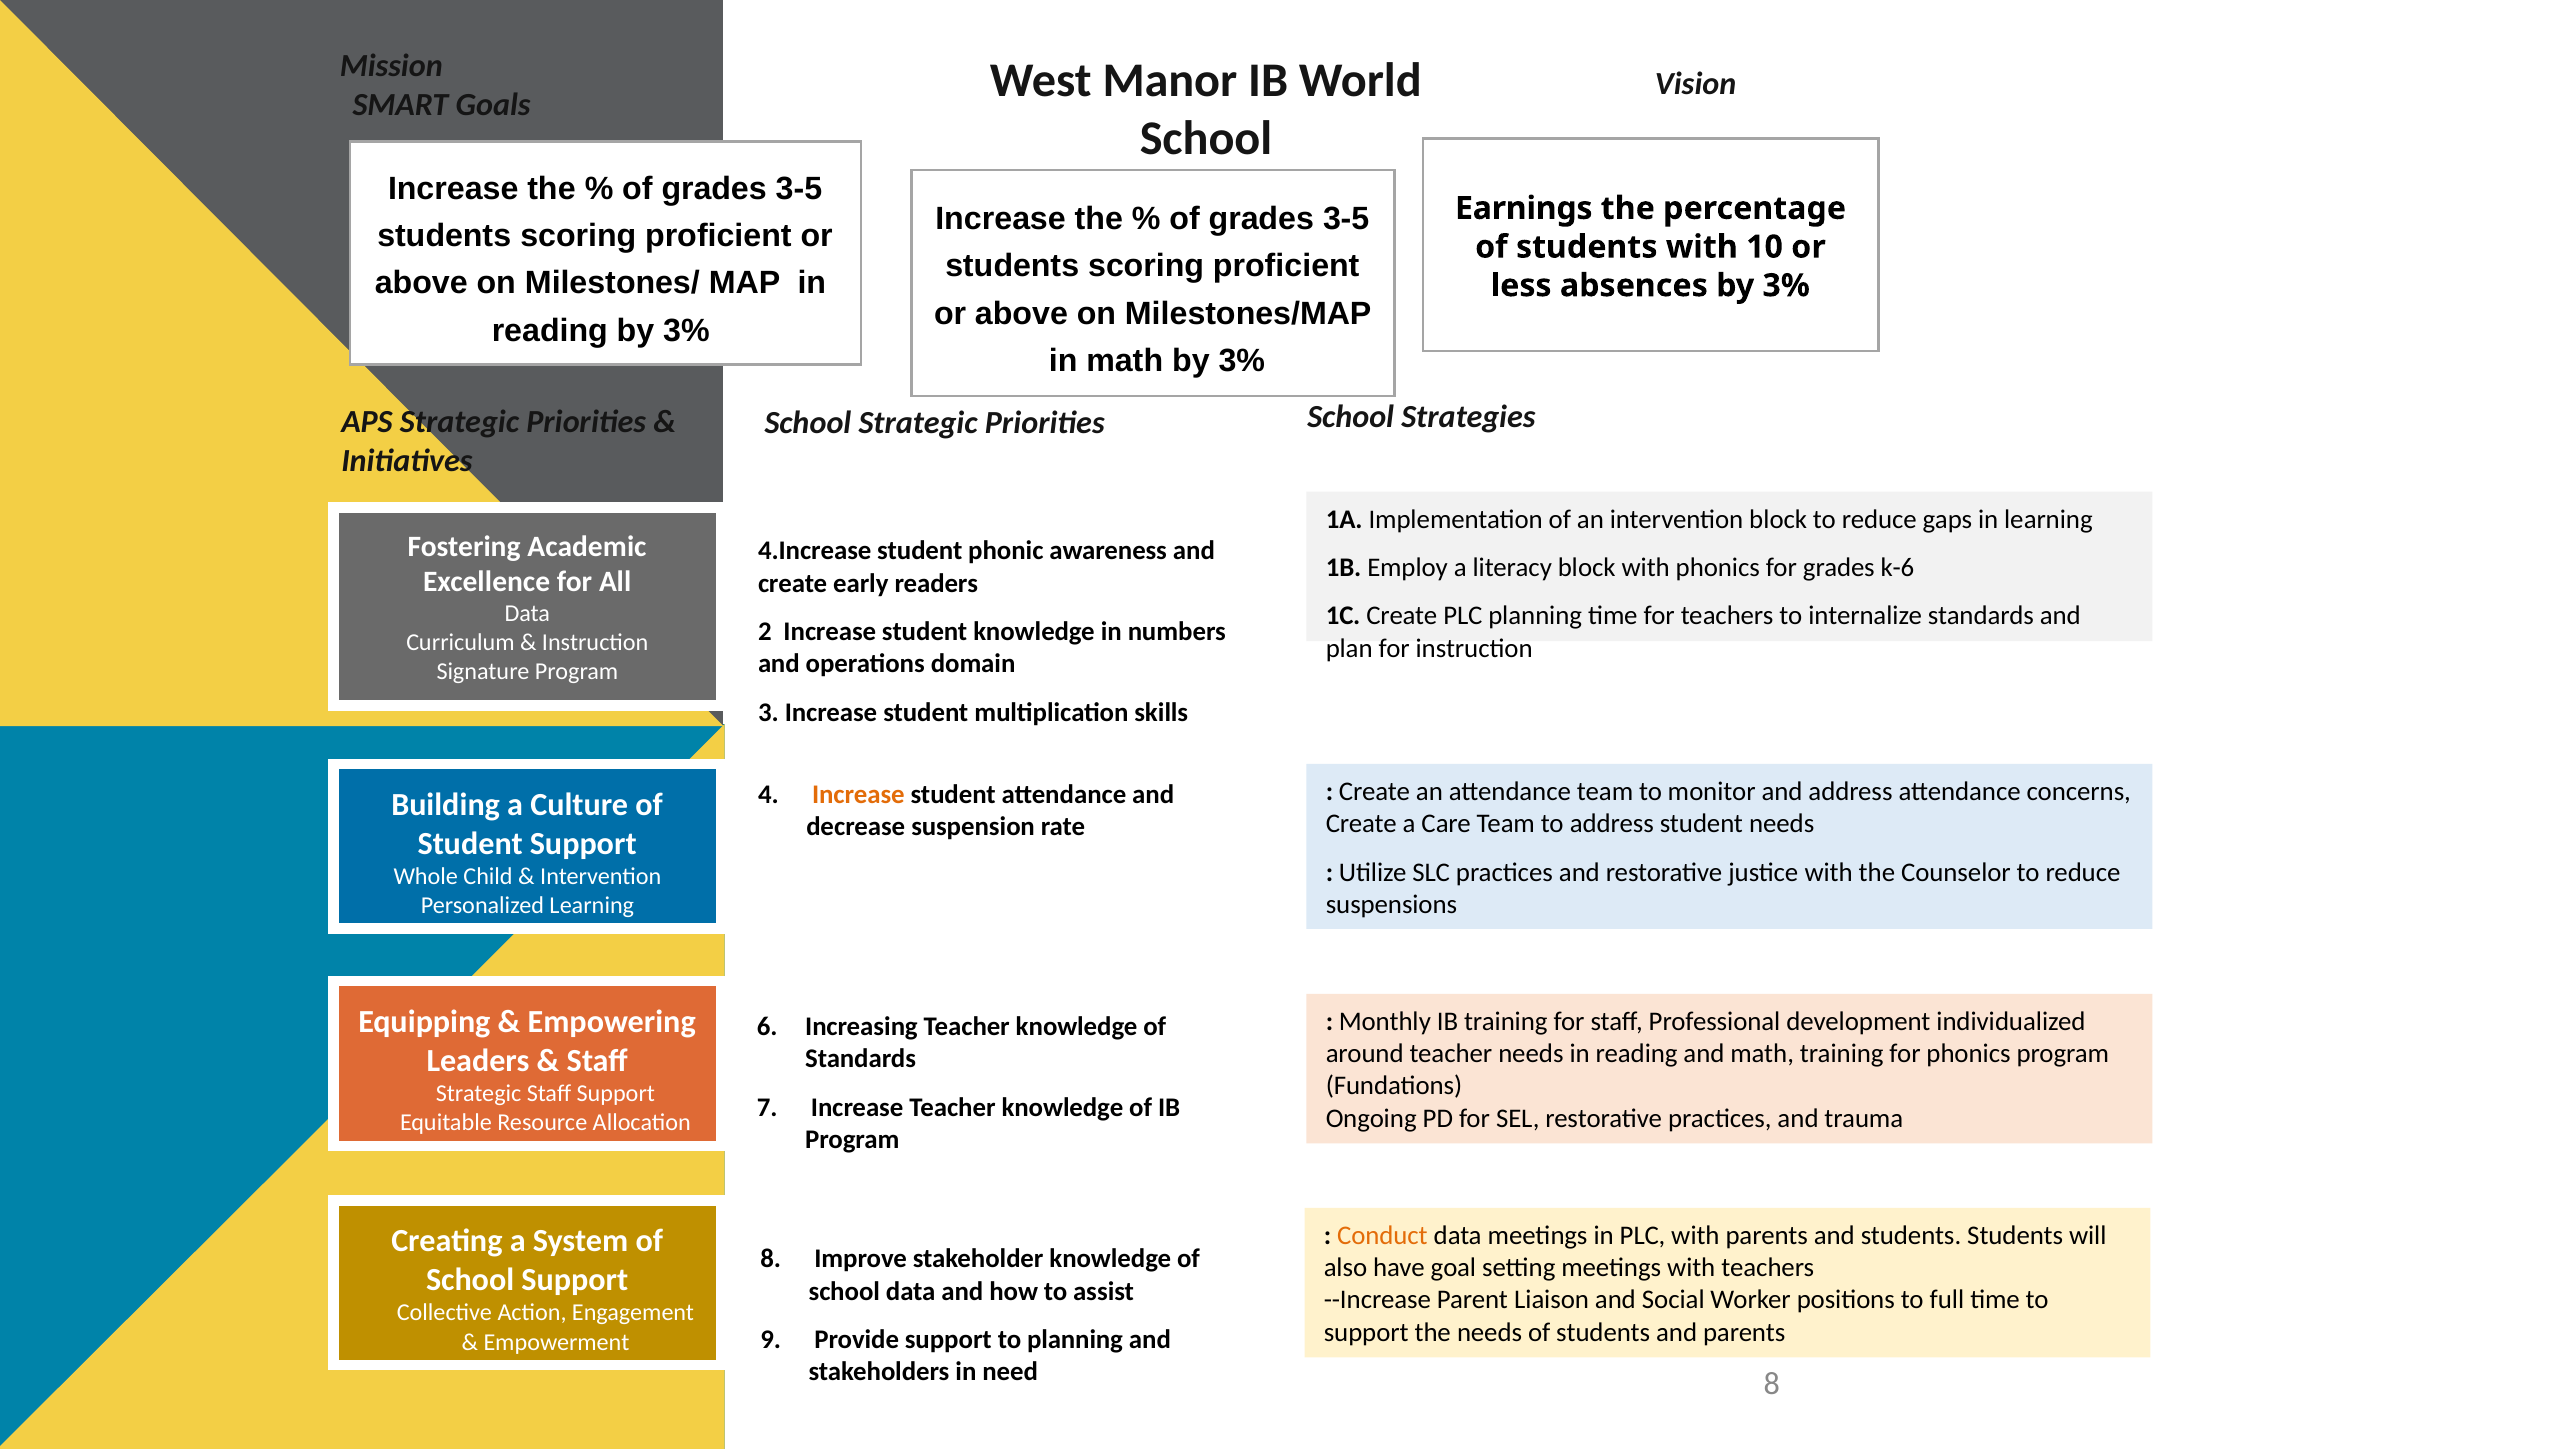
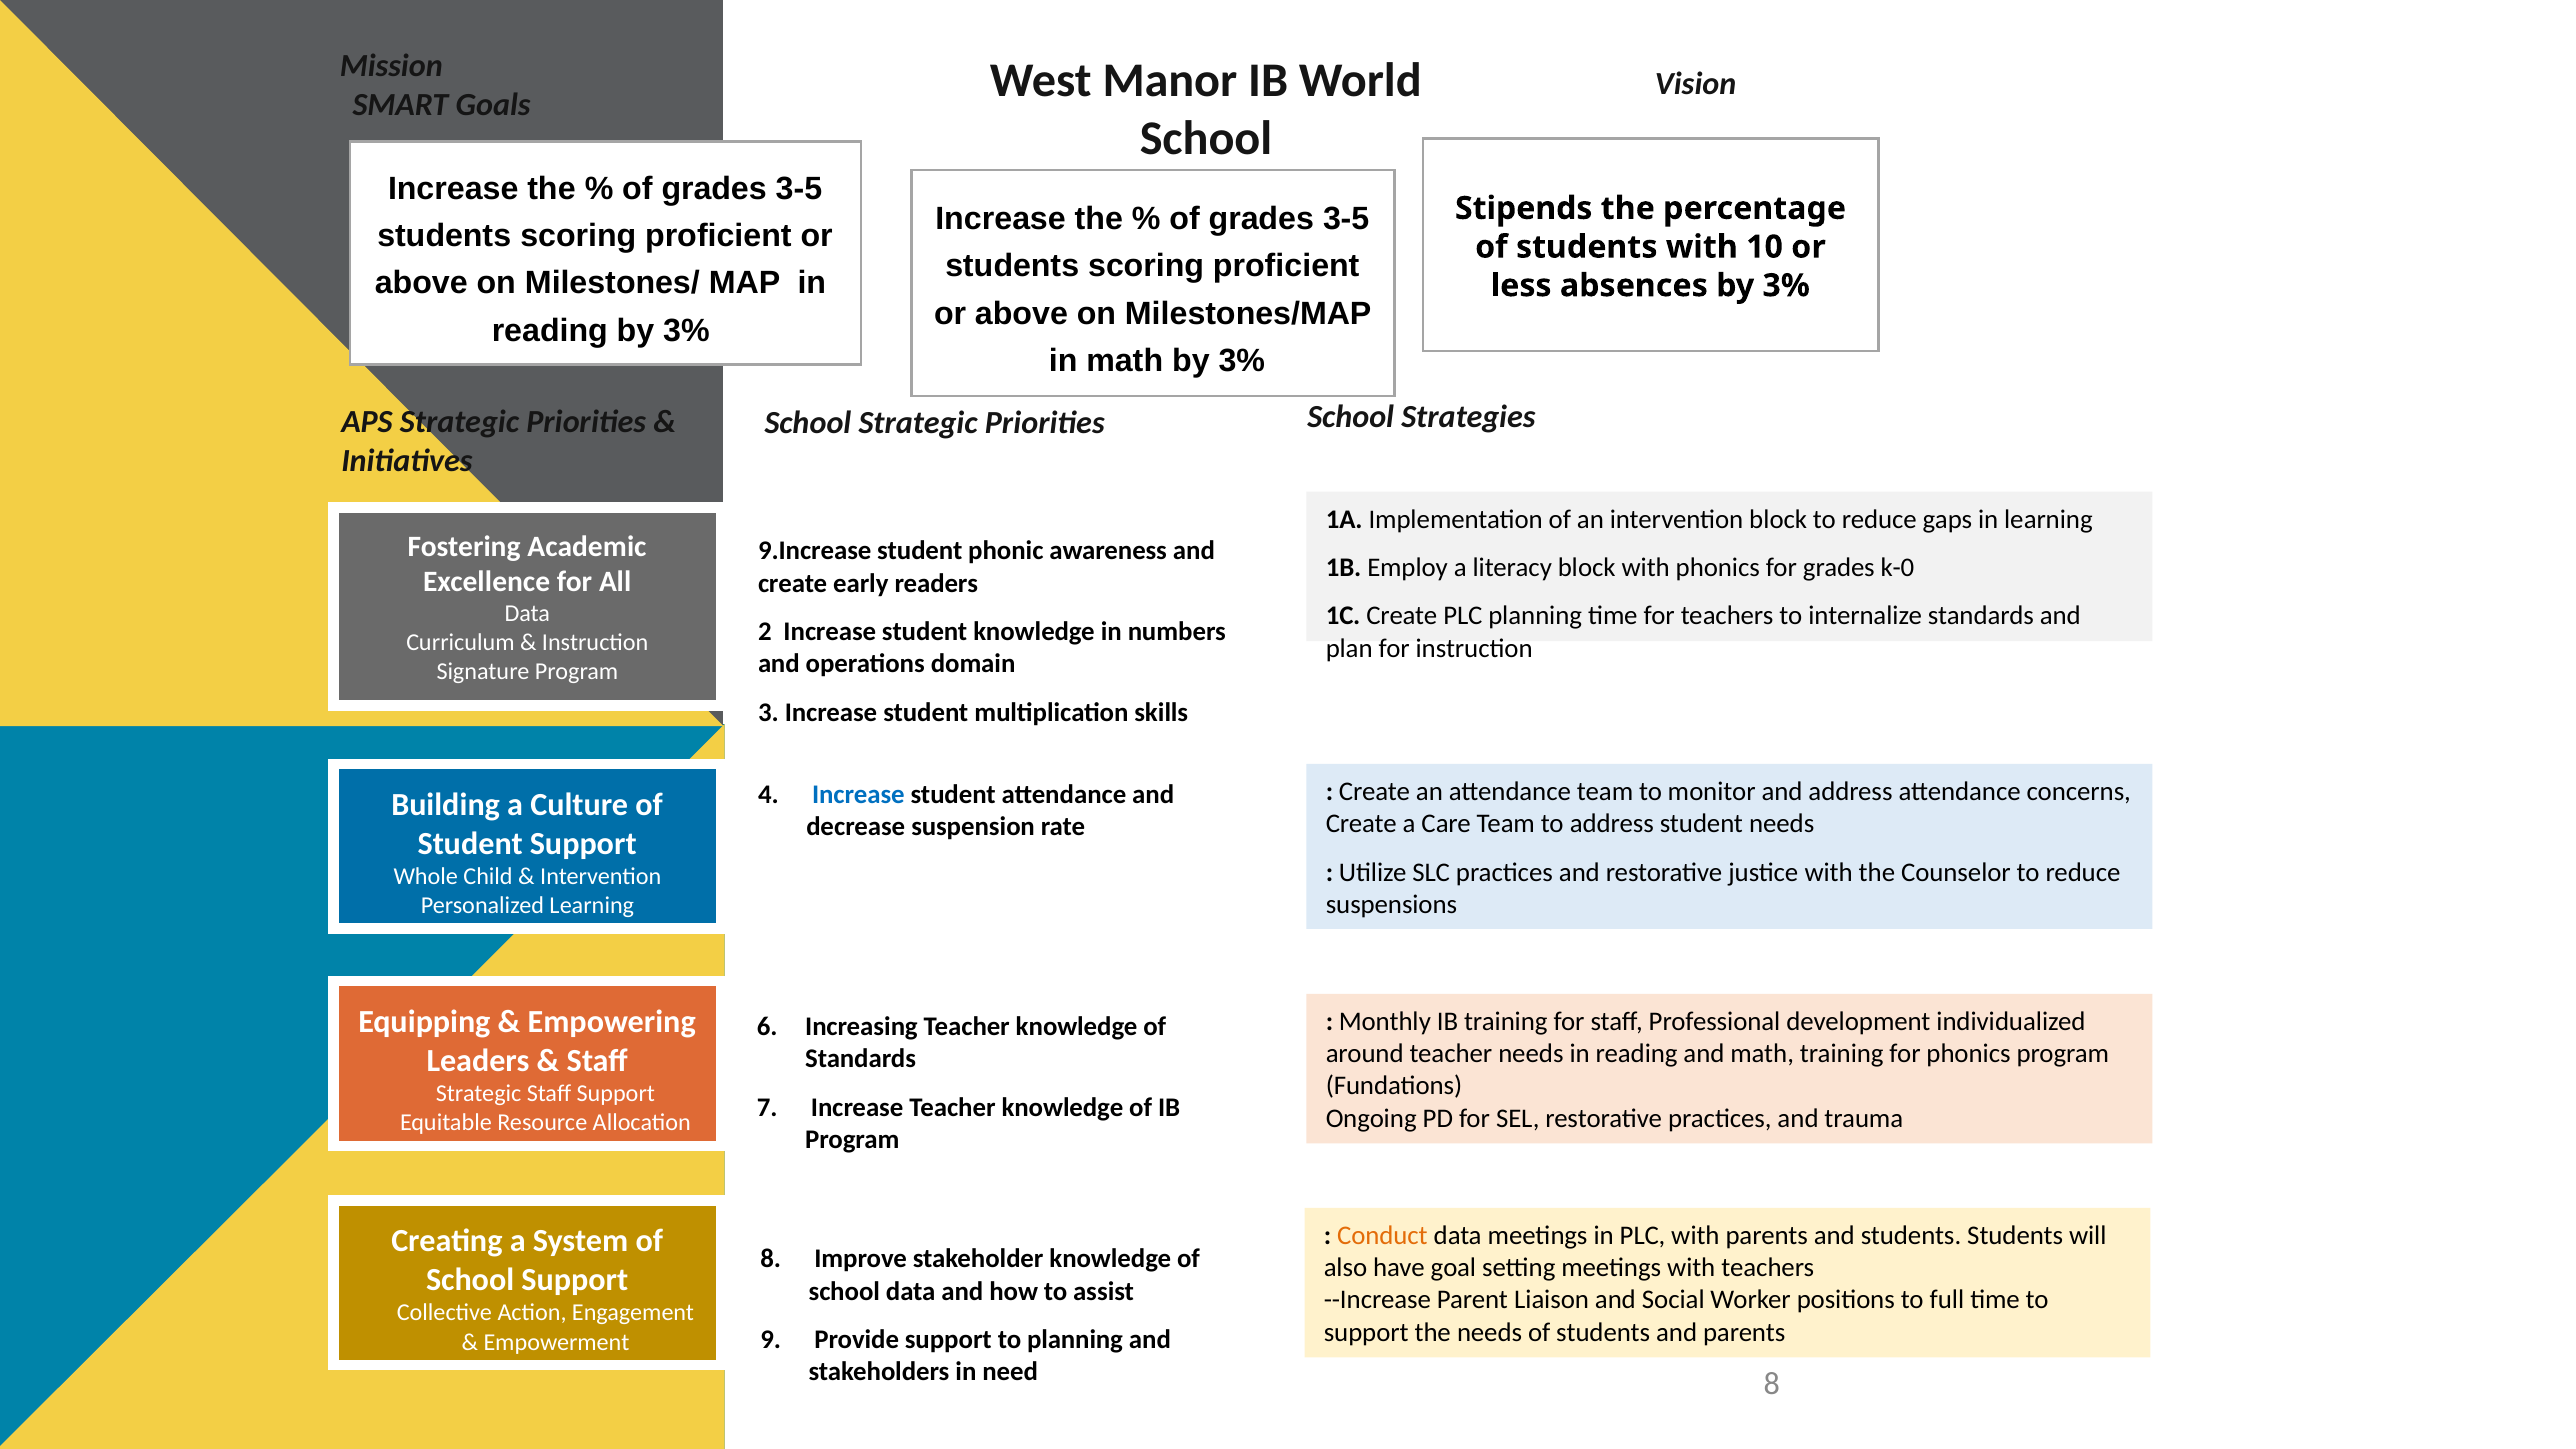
Earnings: Earnings -> Stipends
4.Increase: 4.Increase -> 9.Increase
k-6: k-6 -> k-0
Increase at (858, 794) colour: orange -> blue
